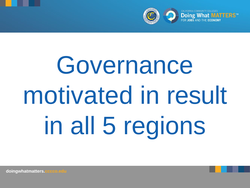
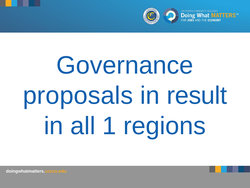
motivated: motivated -> proposals
5: 5 -> 1
